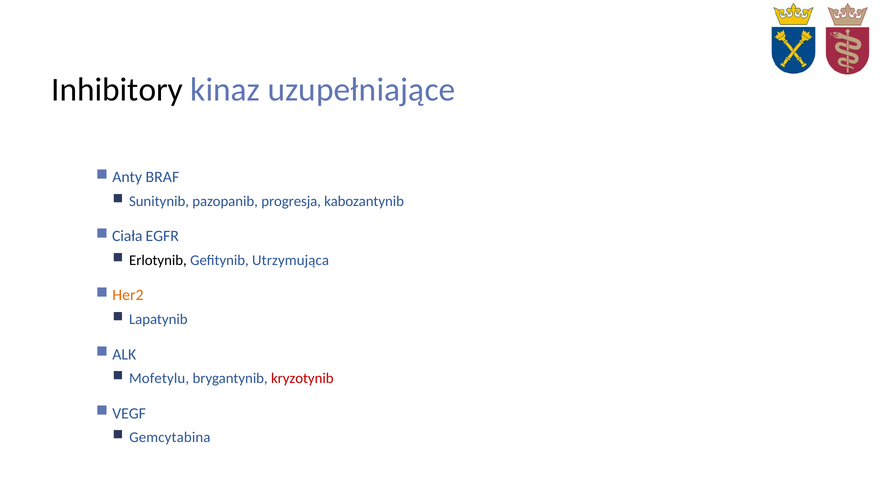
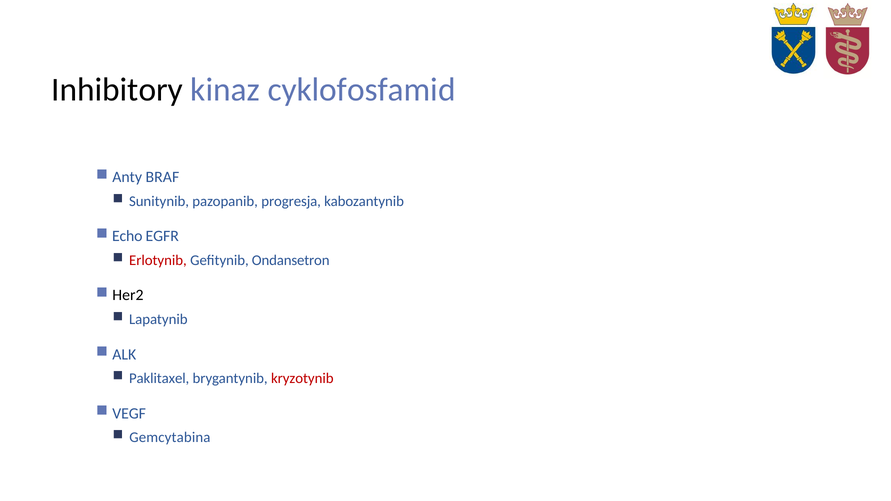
uzupełniające: uzupełniające -> cyklofosfamid
Ciała: Ciała -> Echo
Erlotynib colour: black -> red
Utrzymująca: Utrzymująca -> Ondansetron
Her2 colour: orange -> black
Mofetylu: Mofetylu -> Paklitaxel
